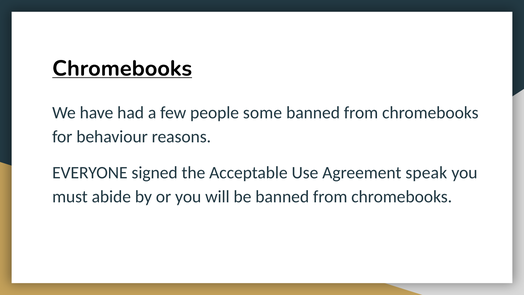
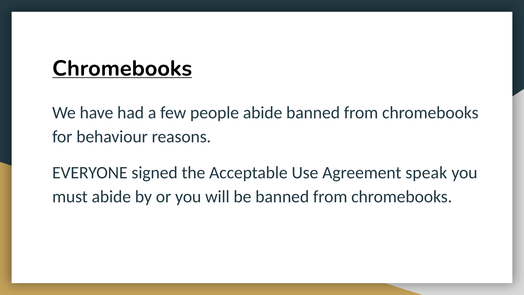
people some: some -> abide
